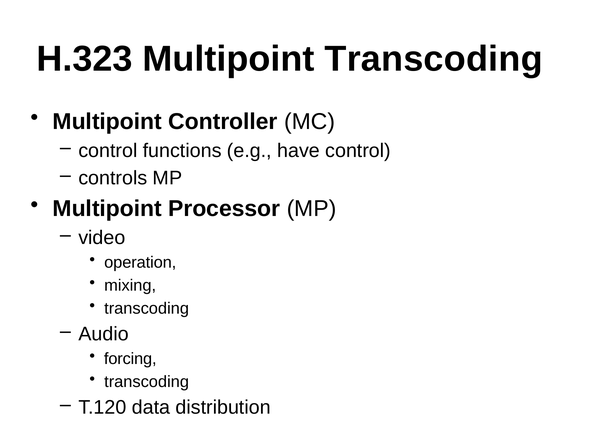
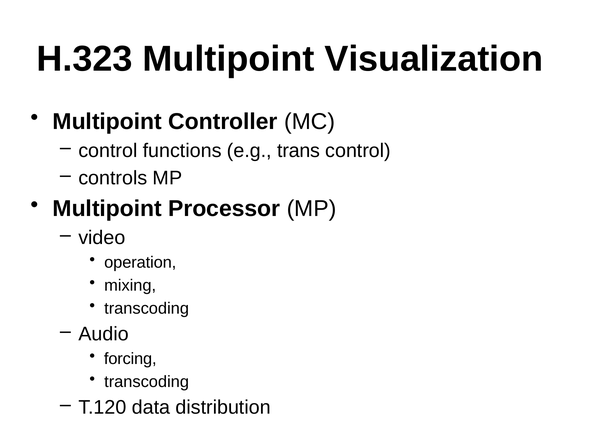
Multipoint Transcoding: Transcoding -> Visualization
have: have -> trans
